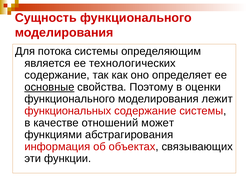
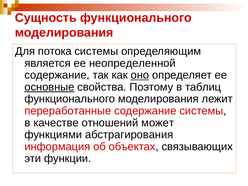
технологических: технологических -> неопределенной
оно underline: none -> present
оценки: оценки -> таблиц
функциональных: функциональных -> переработанные
